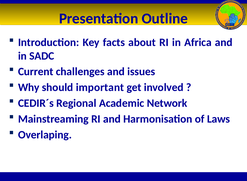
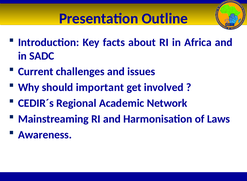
Overlaping: Overlaping -> Awareness
